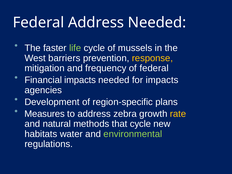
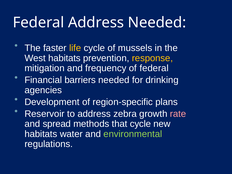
life colour: light green -> yellow
West barriers: barriers -> habitats
Financial impacts: impacts -> barriers
for impacts: impacts -> drinking
Measures: Measures -> Reservoir
rate colour: yellow -> pink
natural: natural -> spread
